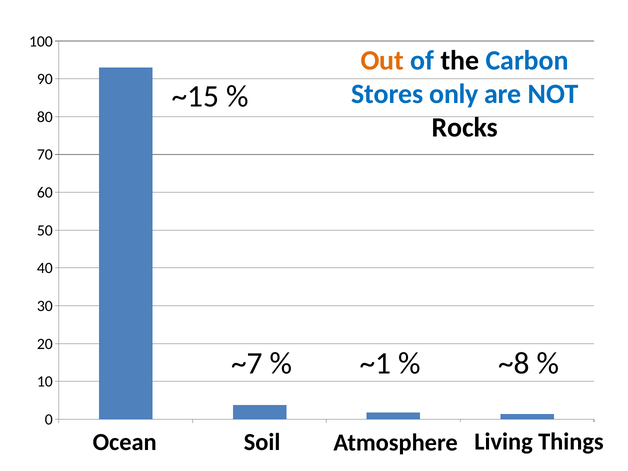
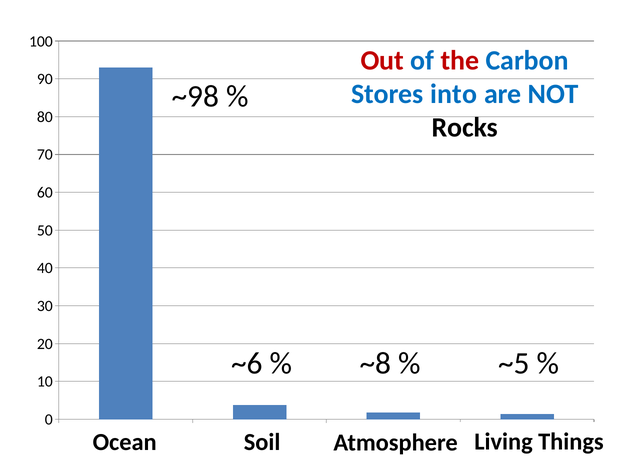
Out colour: orange -> red
the colour: black -> red
only: only -> into
~15: ~15 -> ~98
~7: ~7 -> ~6
~1: ~1 -> ~8
~8: ~8 -> ~5
